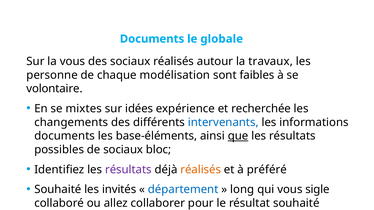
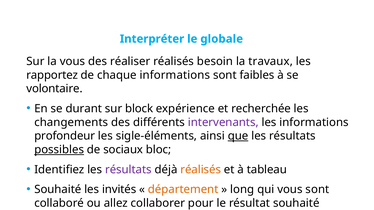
Documents at (152, 39): Documents -> Interpréter
des sociaux: sociaux -> réaliser
autour: autour -> besoin
personne: personne -> rapportez
chaque modélisation: modélisation -> informations
mixtes: mixtes -> durant
idées: idées -> block
intervenants colour: blue -> purple
documents at (65, 136): documents -> profondeur
base-éléments: base-éléments -> sigle-éléments
possibles underline: none -> present
préféré: préféré -> tableau
département colour: blue -> orange
vous sigle: sigle -> sont
